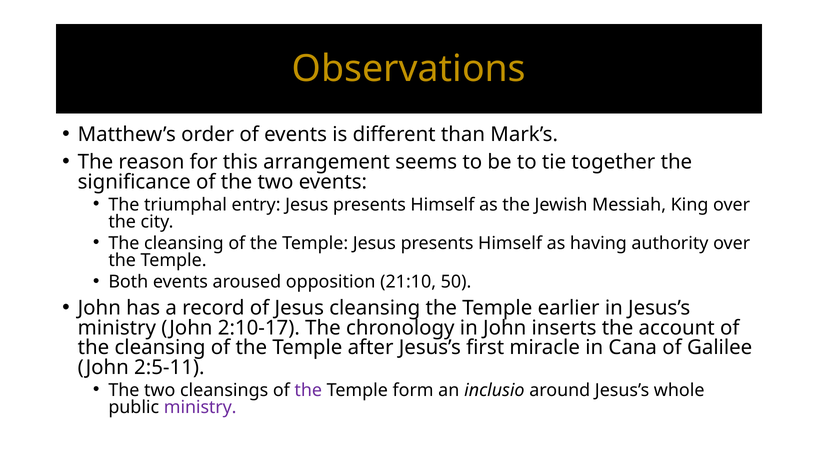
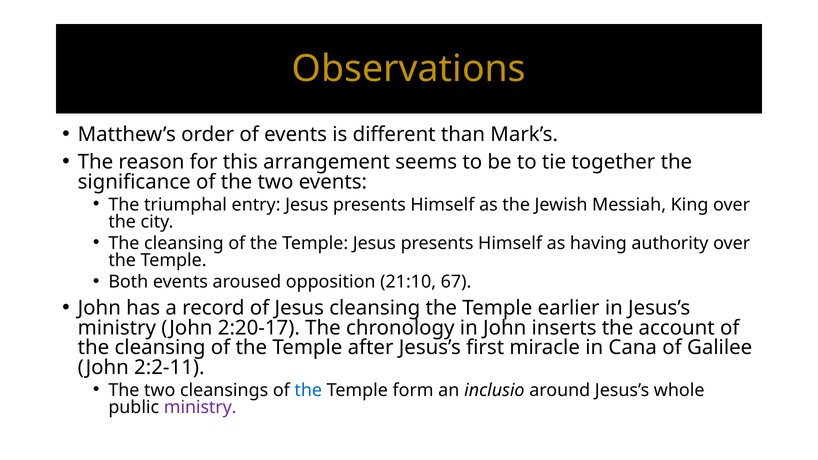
50: 50 -> 67
2:10-17: 2:10-17 -> 2:20-17
2:5-11: 2:5-11 -> 2:2-11
the at (308, 390) colour: purple -> blue
